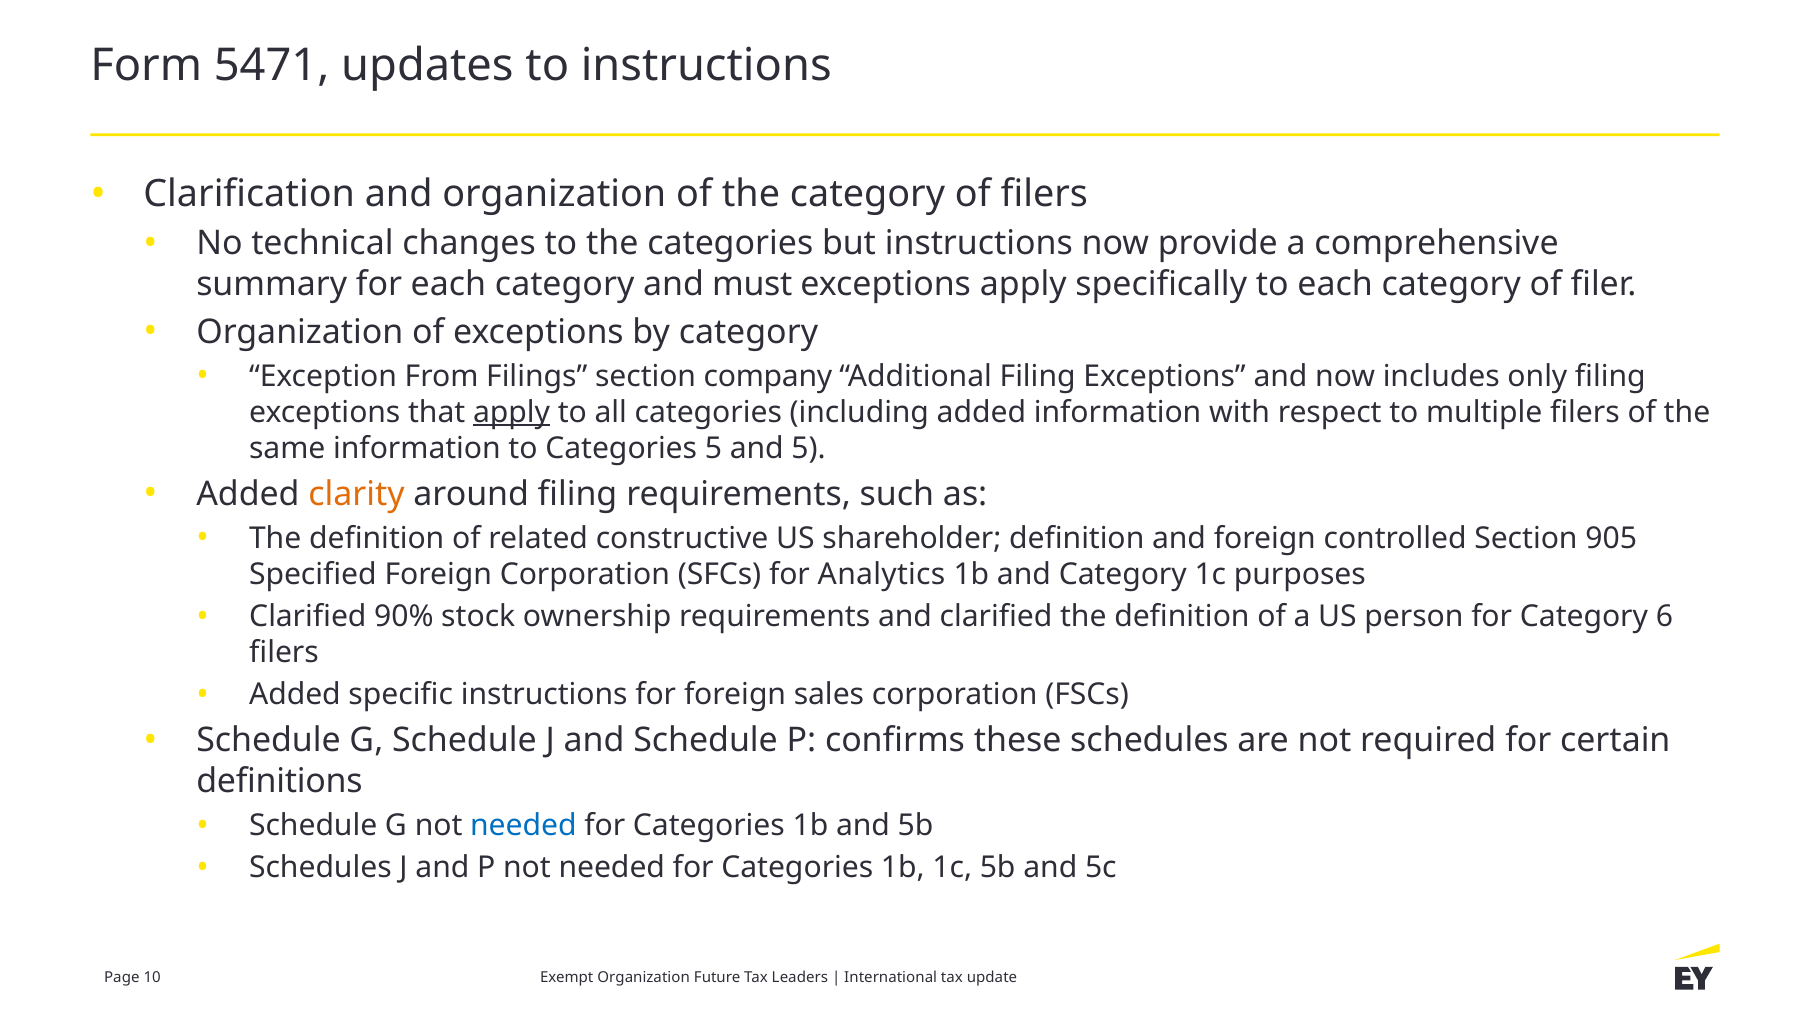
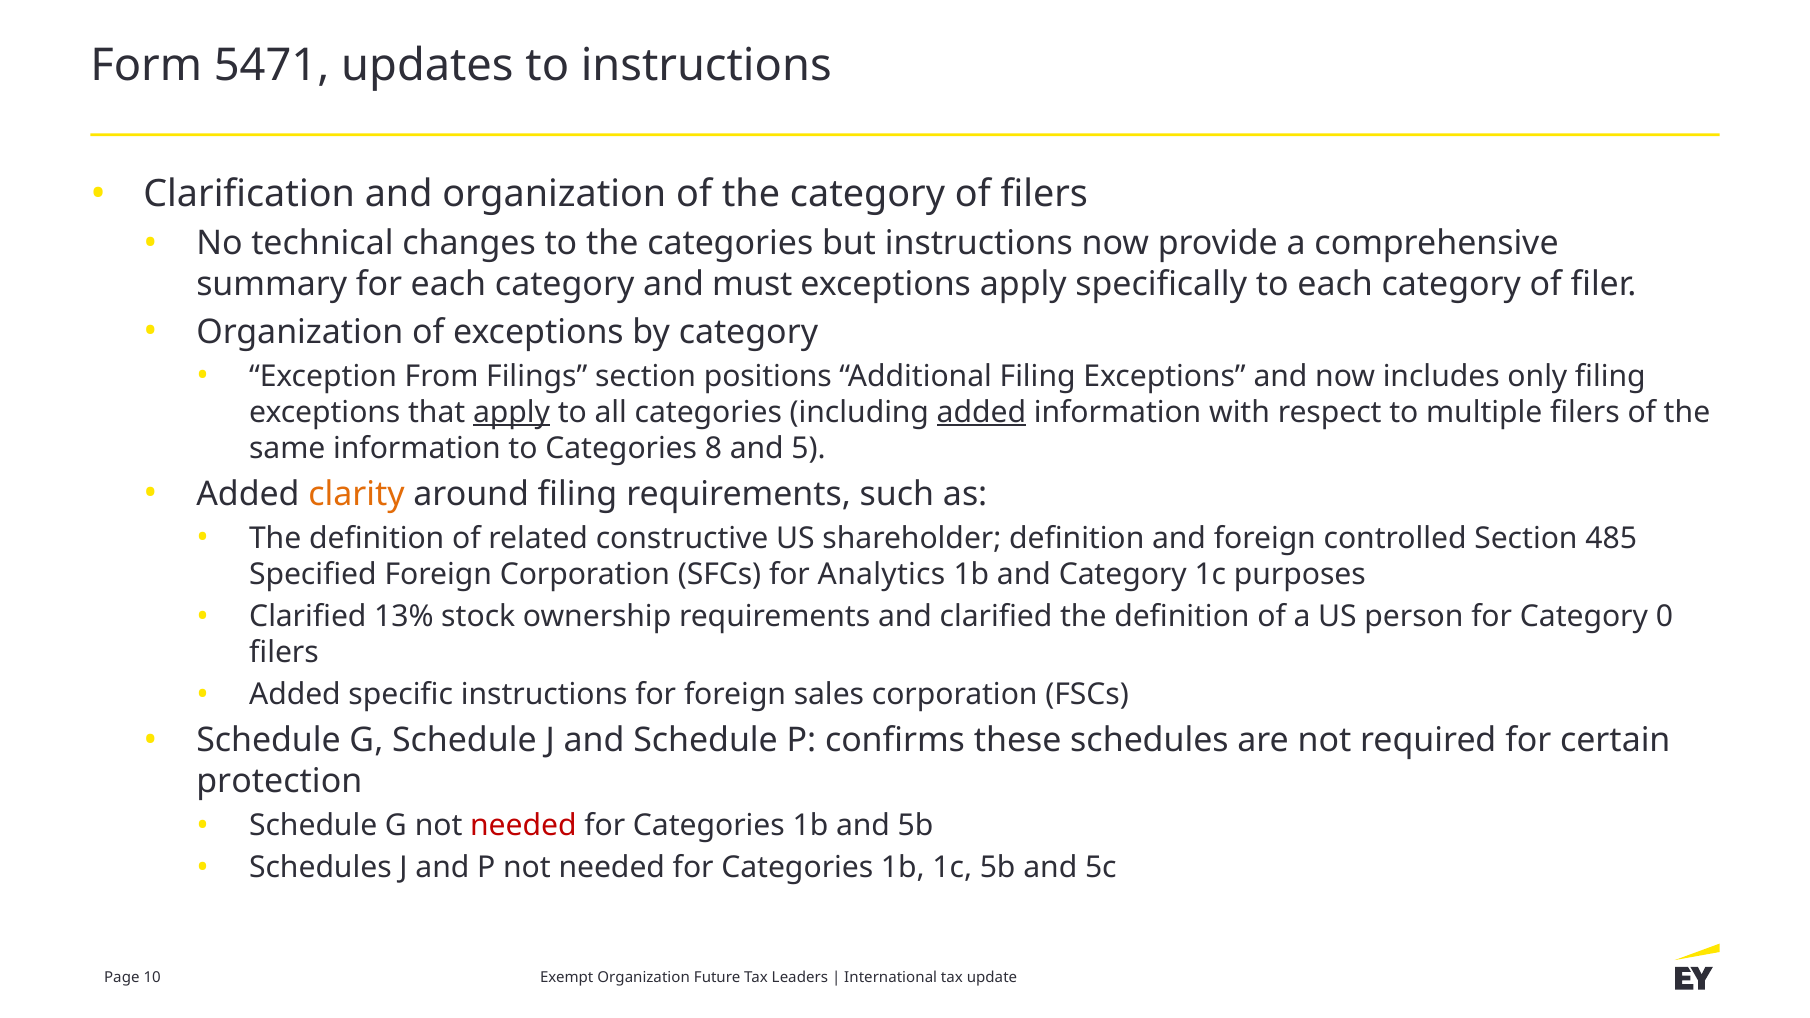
company: company -> positions
added at (981, 412) underline: none -> present
Categories 5: 5 -> 8
905: 905 -> 485
90%: 90% -> 13%
6: 6 -> 0
definitions: definitions -> protection
needed at (523, 825) colour: blue -> red
